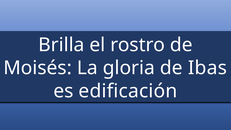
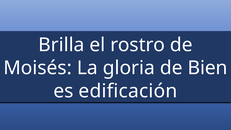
Ibas: Ibas -> Bien
